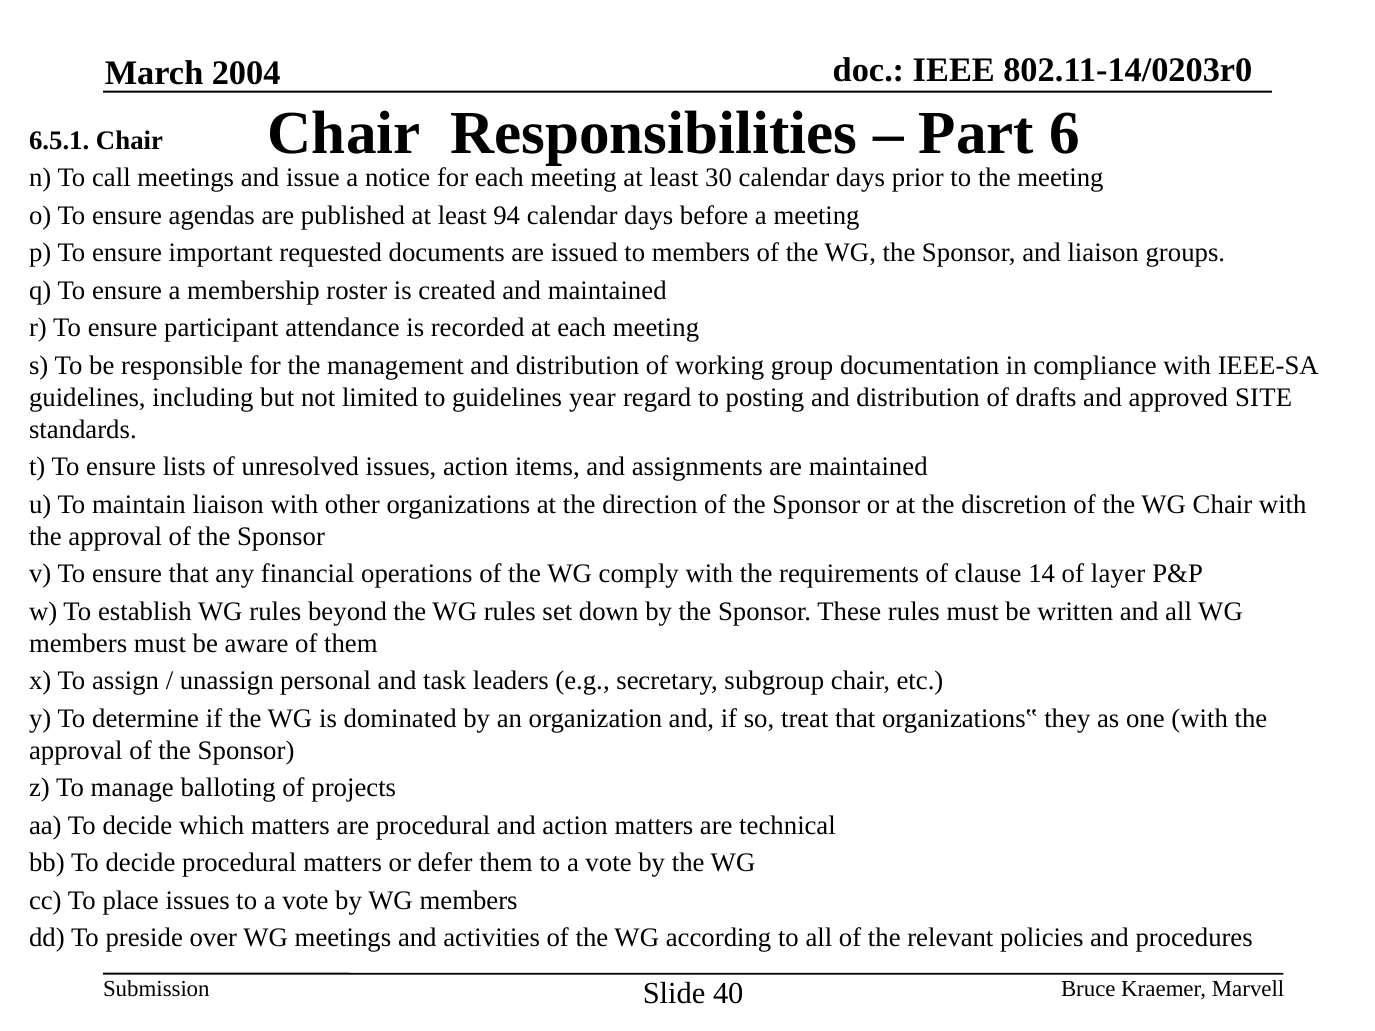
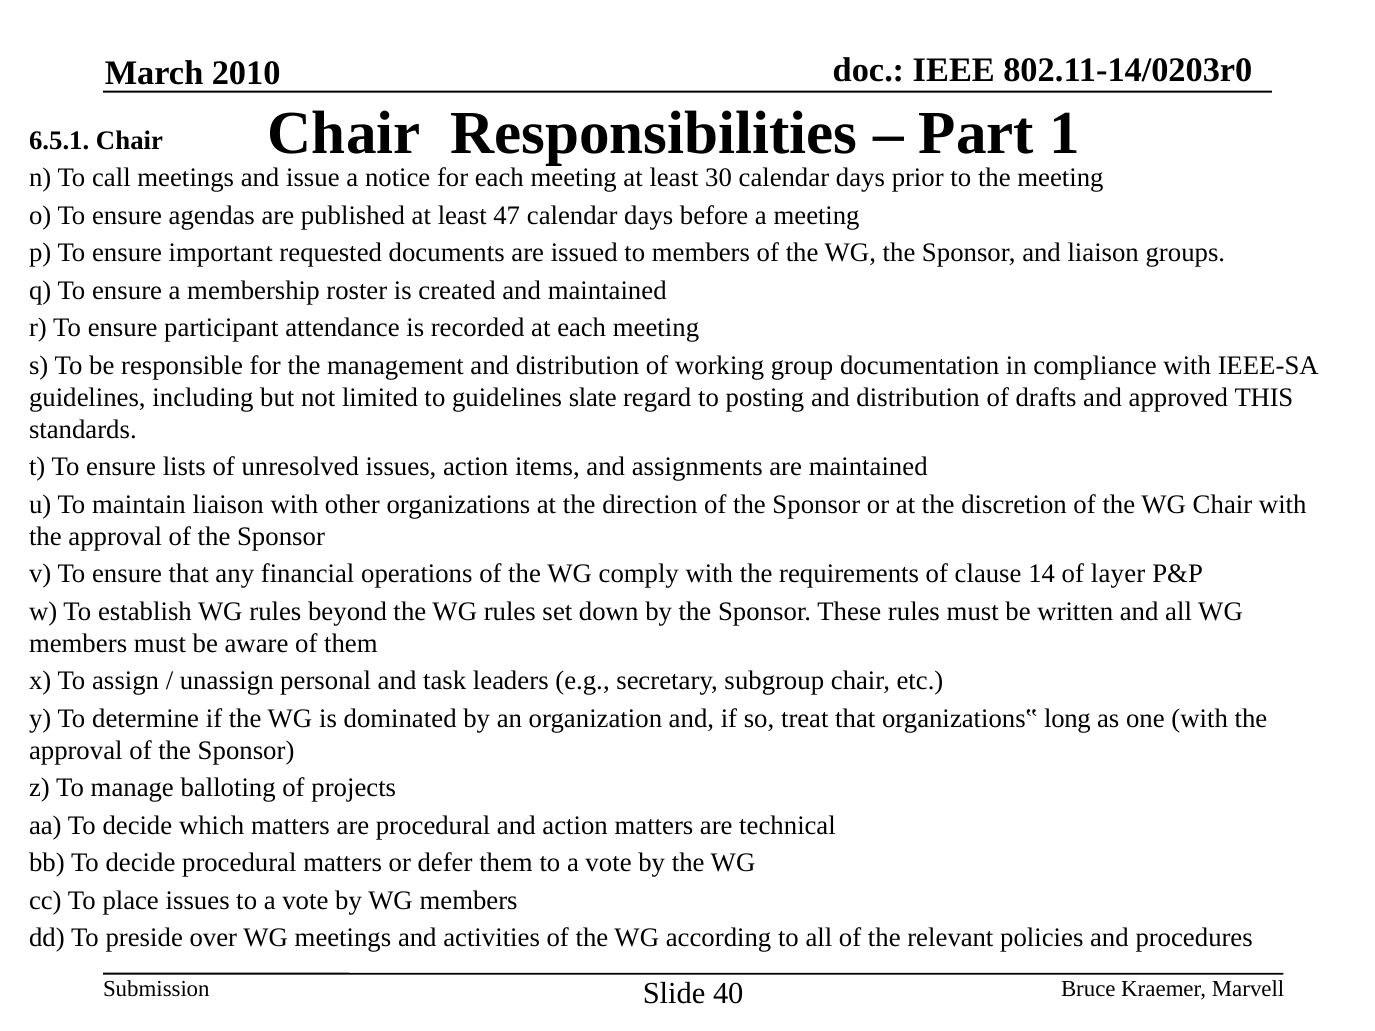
2004: 2004 -> 2010
6: 6 -> 1
94: 94 -> 47
year: year -> slate
SITE: SITE -> THIS
they: they -> long
